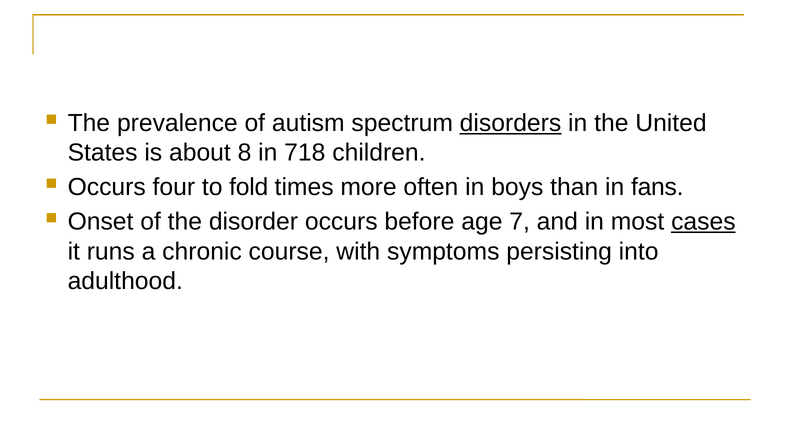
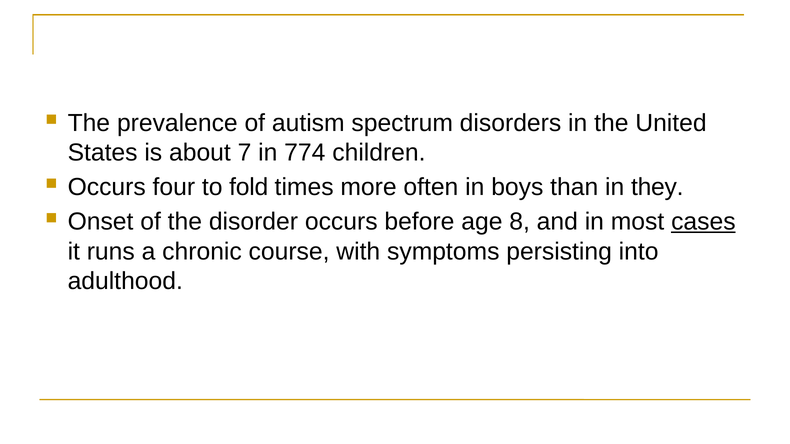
disorders underline: present -> none
8: 8 -> 7
718: 718 -> 774
fans: fans -> they
7: 7 -> 8
